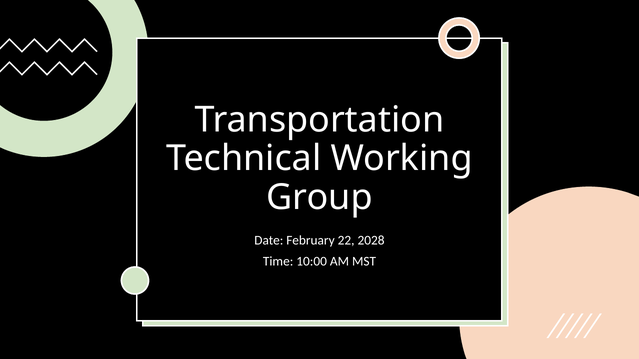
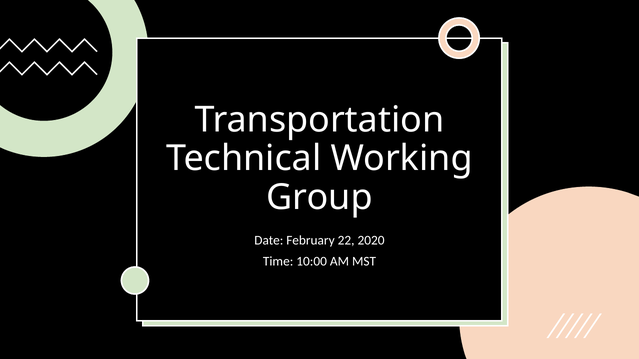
2028: 2028 -> 2020
